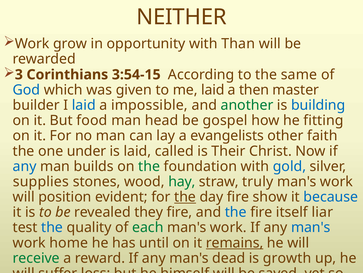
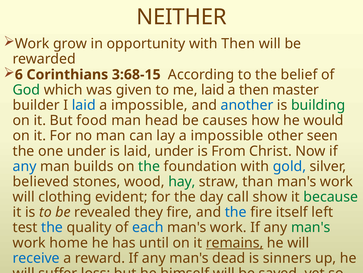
with Than: Than -> Then
3: 3 -> 6
3:54-15: 3:54-15 -> 3:68-15
same: same -> belief
God colour: blue -> green
another colour: green -> blue
building colour: blue -> green
gospel: gospel -> causes
fitting: fitting -> would
lay a evangelists: evangelists -> impossible
faith: faith -> seen
laid called: called -> under
Their: Their -> From
supplies: supplies -> believed
truly: truly -> than
position: position -> clothing
the at (185, 196) underline: present -> none
day fire: fire -> call
because colour: blue -> green
liar: liar -> left
each colour: green -> blue
man's at (311, 227) colour: blue -> green
receive colour: green -> blue
growth: growth -> sinners
